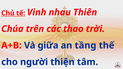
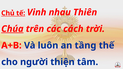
Chúa underline: none -> present
thao: thao -> cách
giữa: giữa -> luôn
